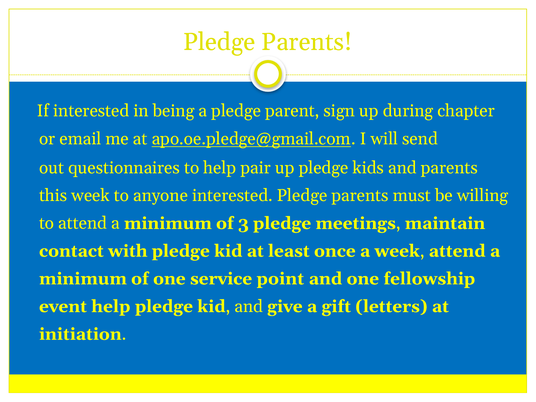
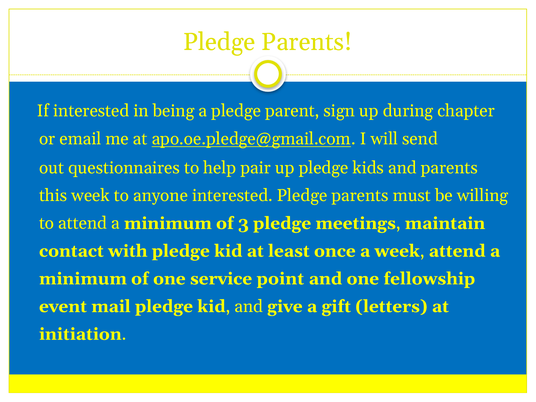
event help: help -> mail
